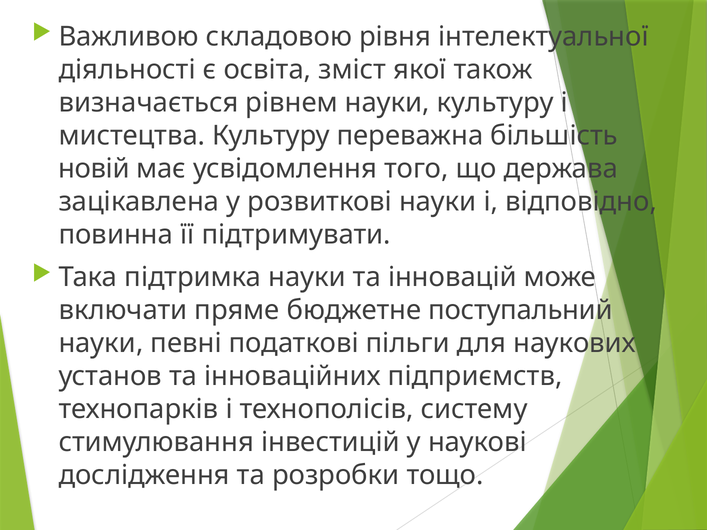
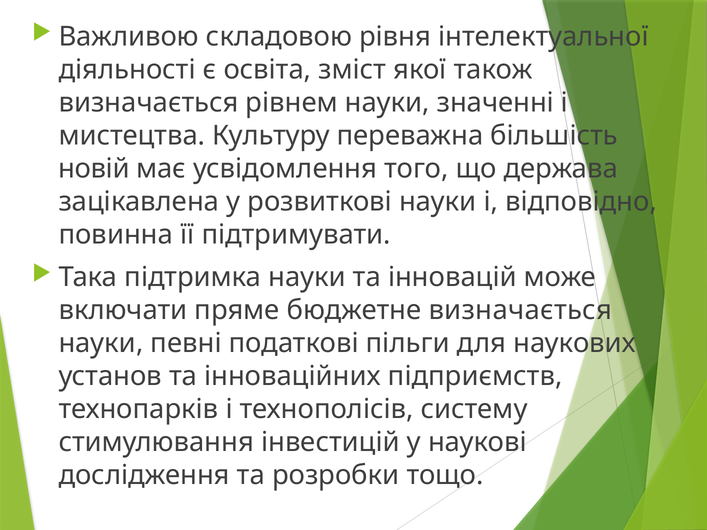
науки культуру: культуру -> значенні
бюджетне поступальний: поступальний -> визначається
